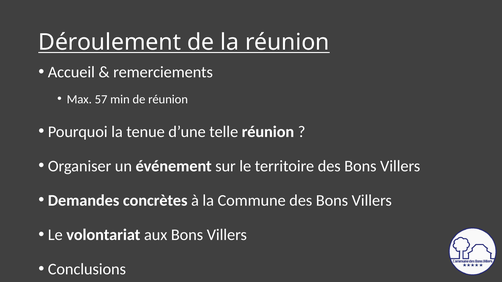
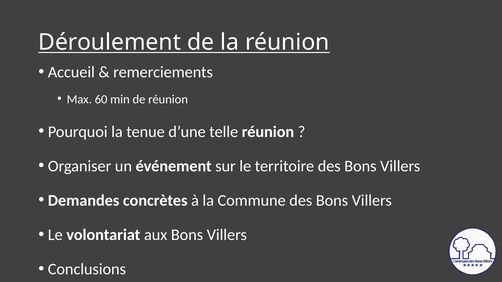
57: 57 -> 60
